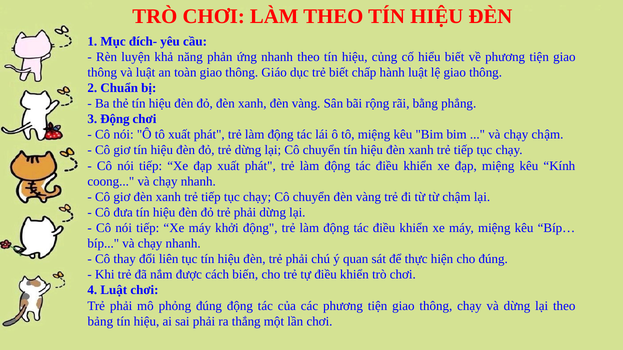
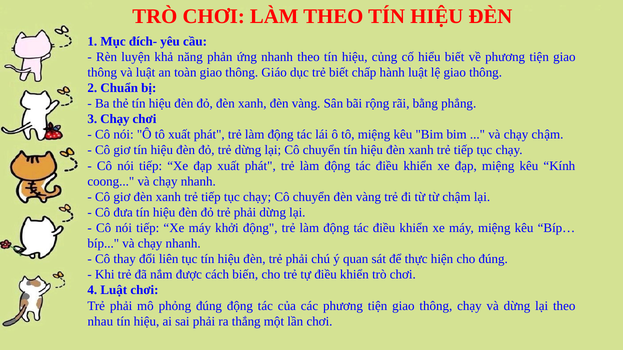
3 Động: Động -> Chạy
bảng: bảng -> nhau
